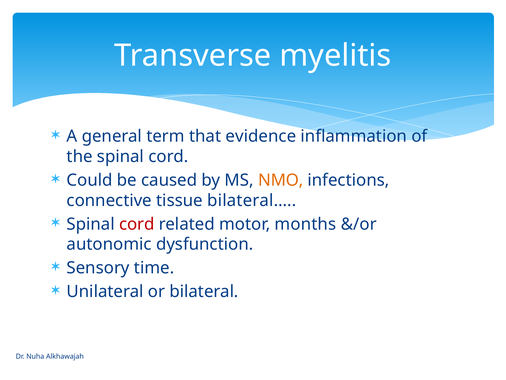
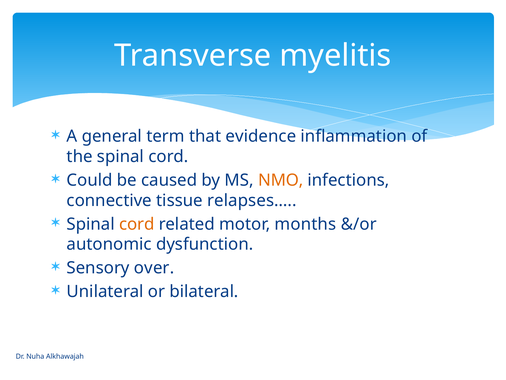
bilateral…: bilateral… -> relapses…
cord at (137, 224) colour: red -> orange
time: time -> over
